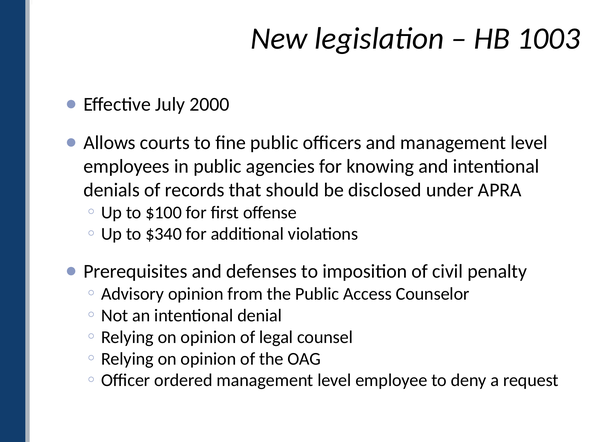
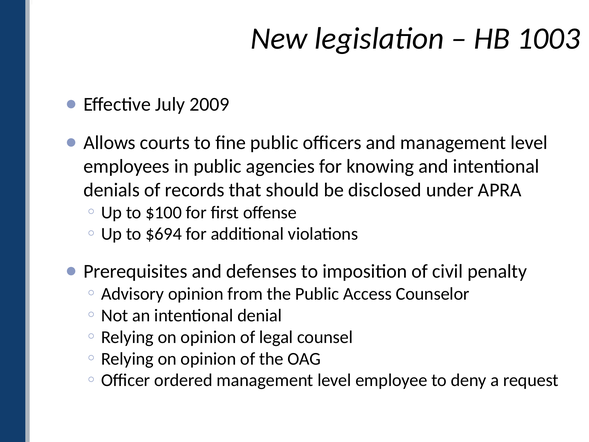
2000: 2000 -> 2009
$340: $340 -> $694
